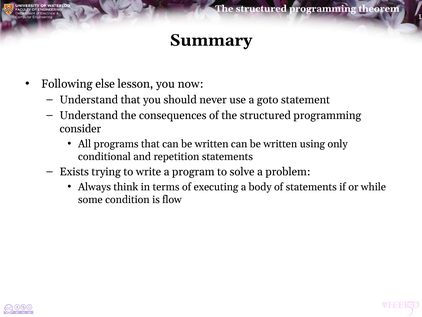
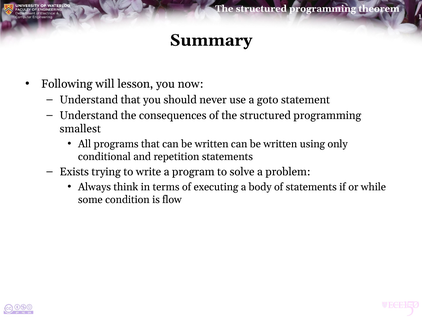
else: else -> will
consider: consider -> smallest
